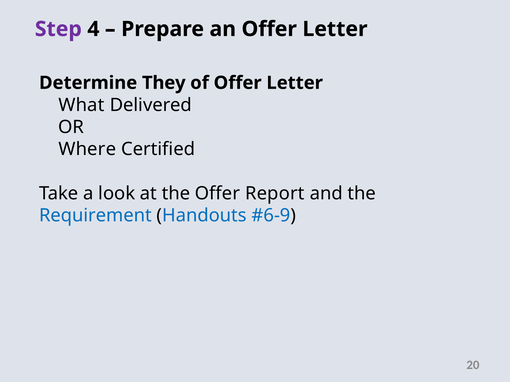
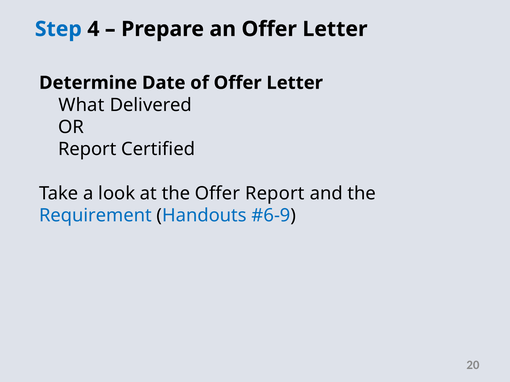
Step colour: purple -> blue
They: They -> Date
Where at (87, 149): Where -> Report
